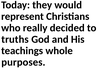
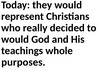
truths at (15, 39): truths -> would
